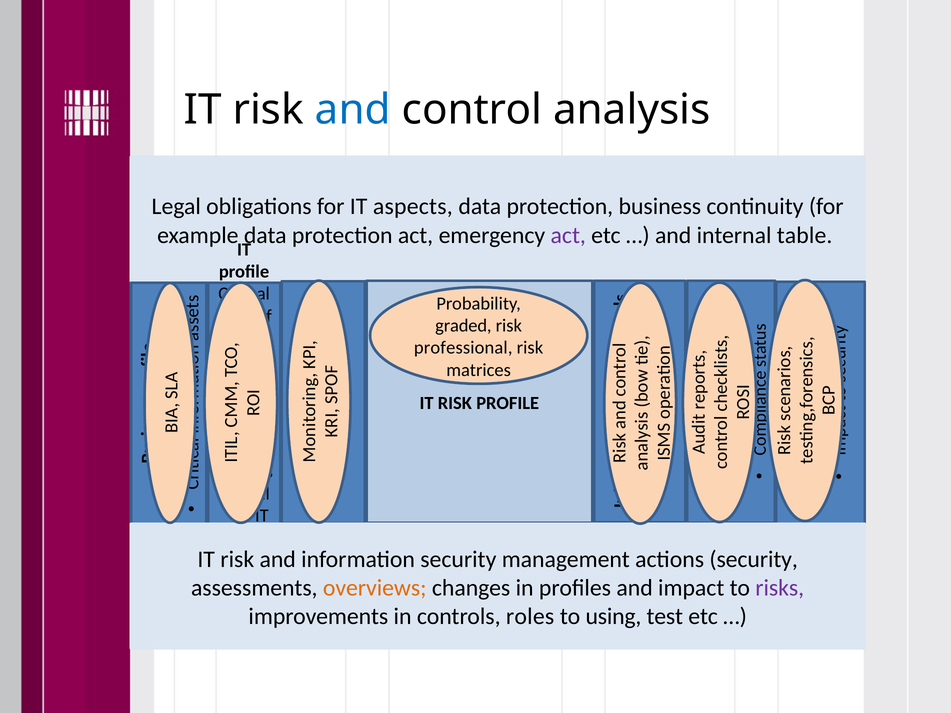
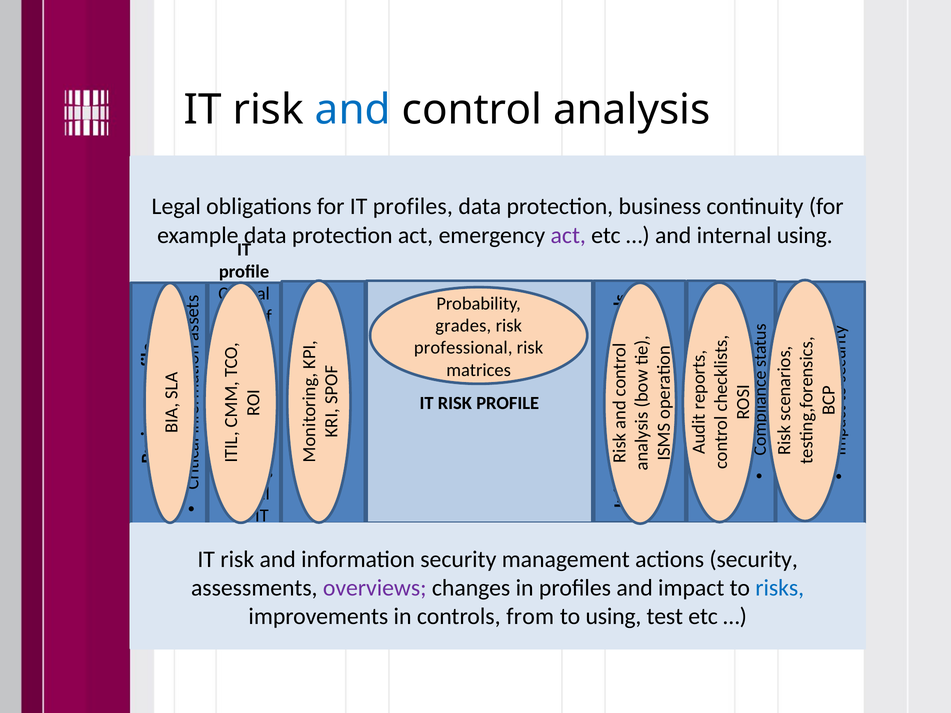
IT aspects: aspects -> profiles
internal table: table -> using
graded: graded -> grades
overviews colour: orange -> purple
risks colour: purple -> blue
roles: roles -> from
